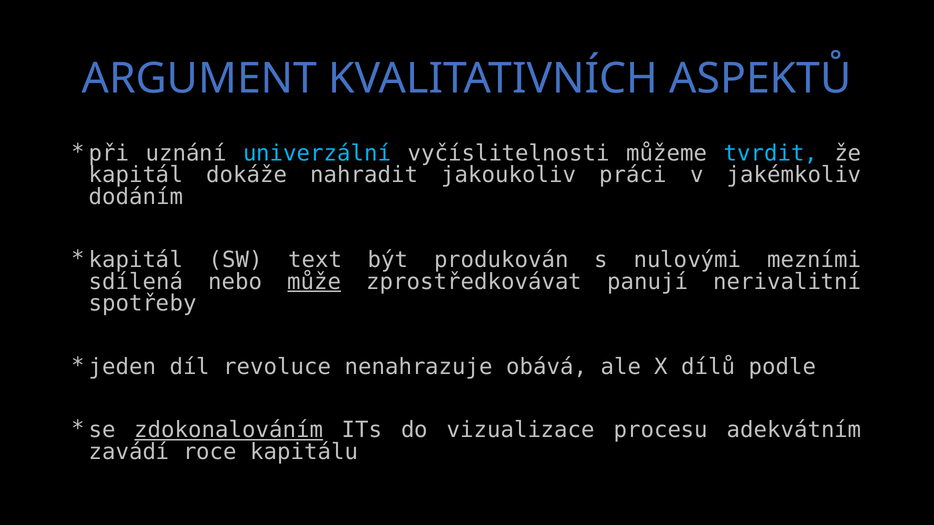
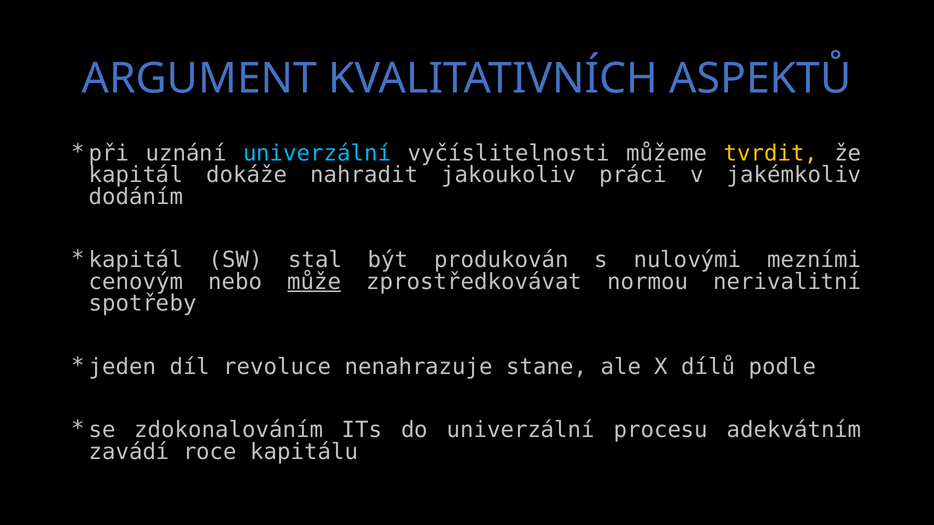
tvrdit colour: light blue -> yellow
text: text -> stal
sdílená: sdílená -> cenovým
panují: panují -> normou
obává: obává -> stane
zdokonalováním underline: present -> none
do vizualizace: vizualizace -> univerzální
